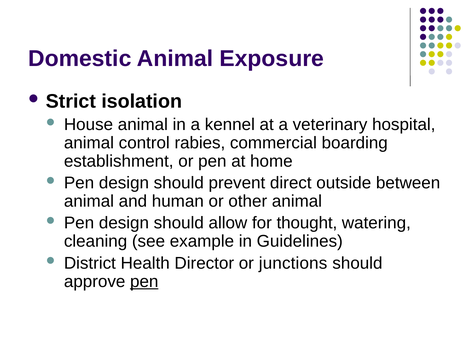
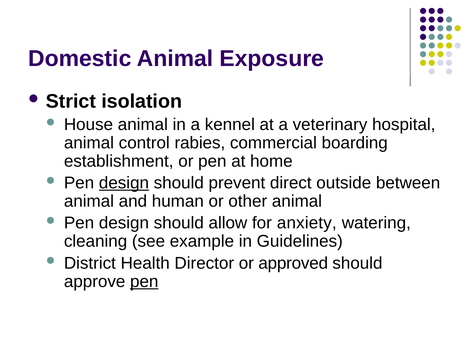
design at (124, 183) underline: none -> present
thought: thought -> anxiety
junctions: junctions -> approved
